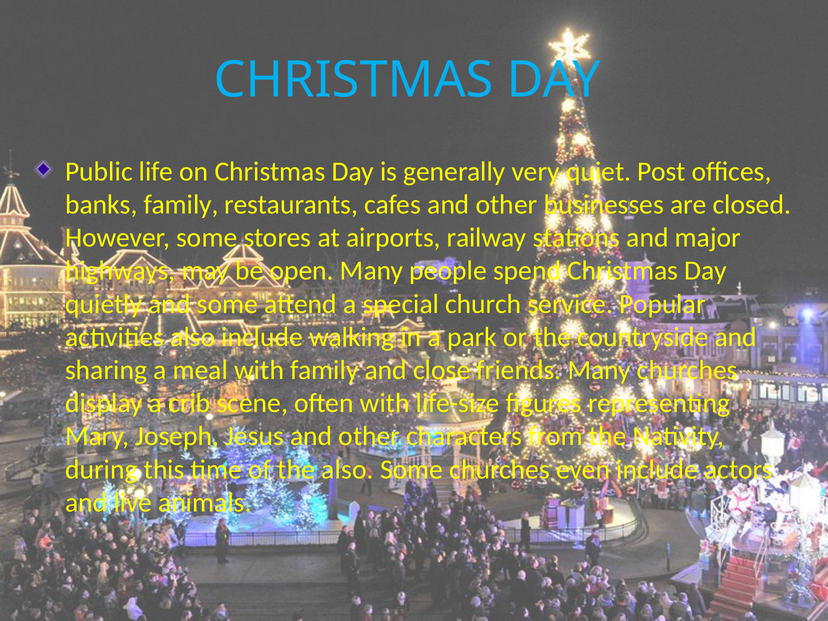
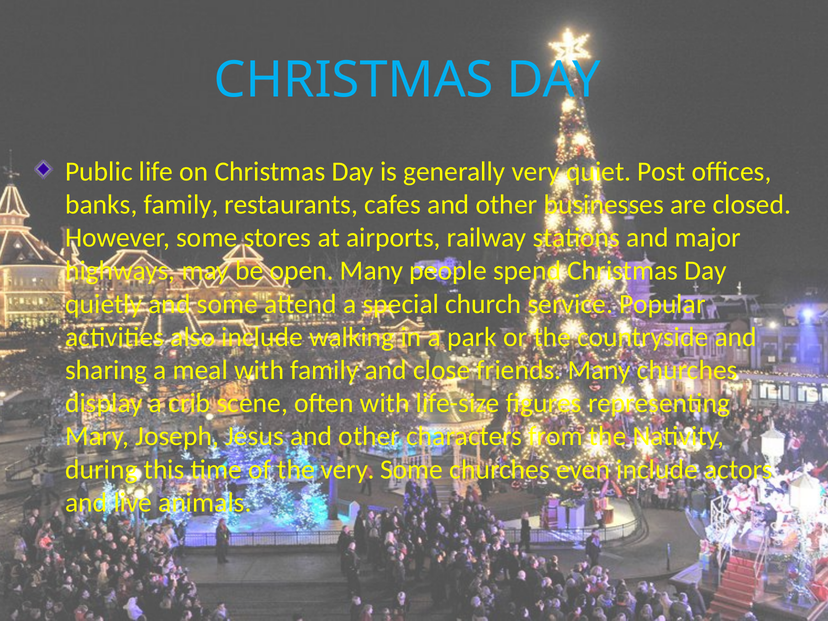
the also: also -> very
